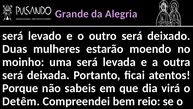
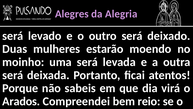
Grande: Grande -> Alegres
Detêm: Detêm -> Arados
